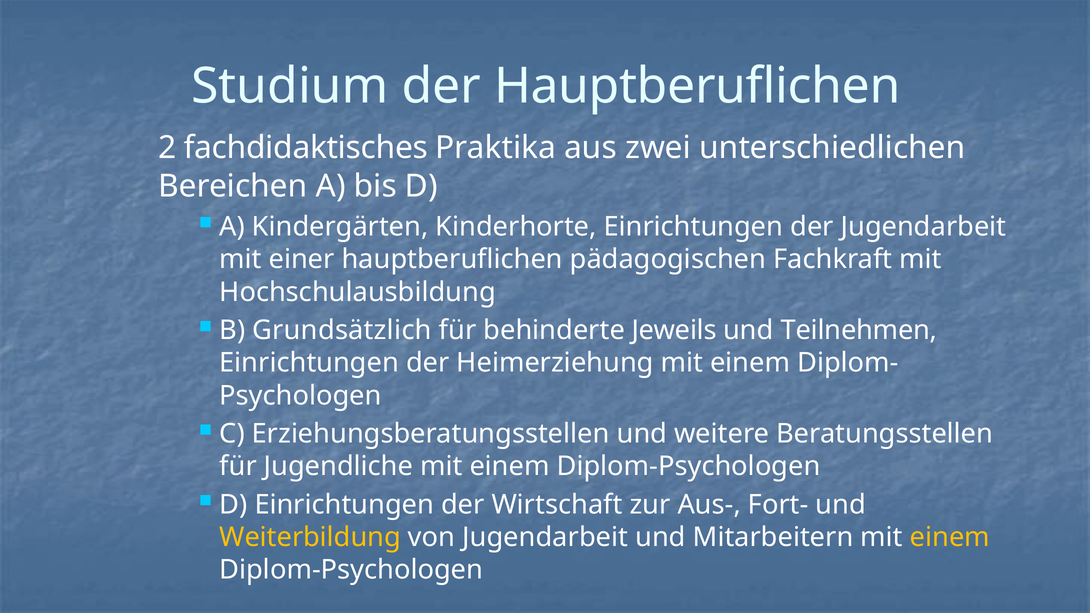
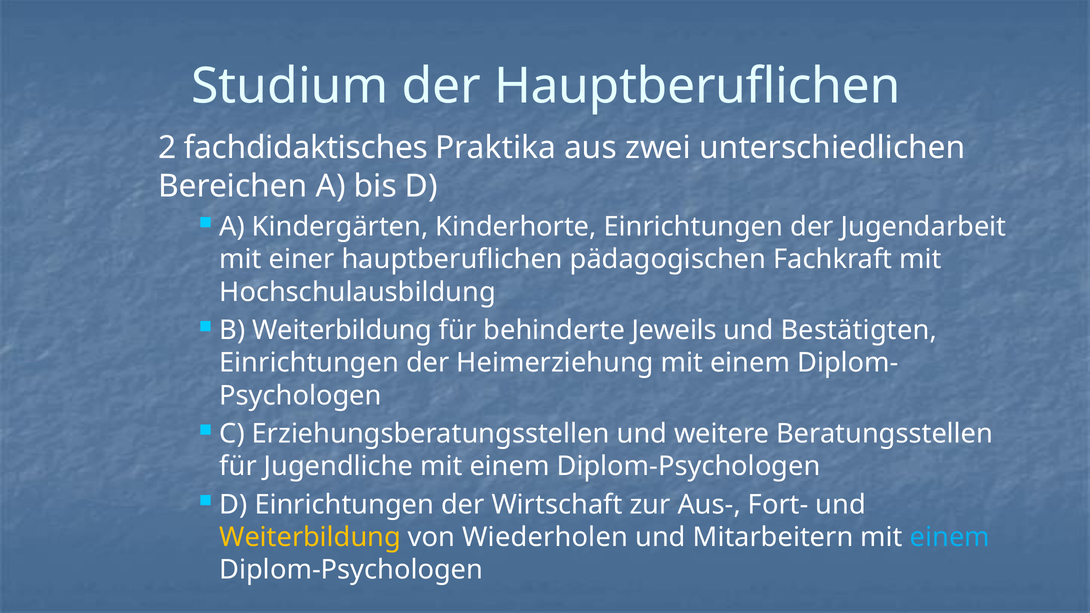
B Grundsätzlich: Grundsätzlich -> Weiterbildung
Teilnehmen: Teilnehmen -> Bestätigten
von Jugendarbeit: Jugendarbeit -> Wiederholen
einem at (950, 537) colour: yellow -> light blue
